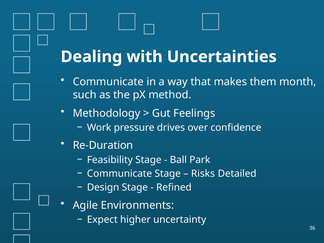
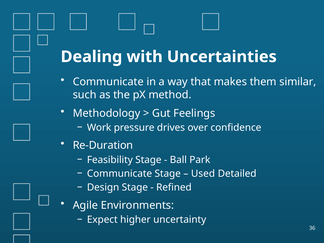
month: month -> similar
Risks: Risks -> Used
